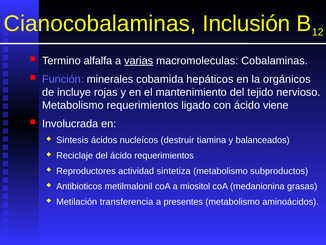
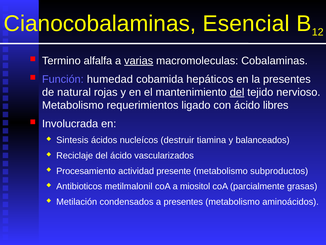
Inclusión: Inclusión -> Esencial
minerales: minerales -> humedad
la orgánicos: orgánicos -> presentes
incluye: incluye -> natural
del at (237, 92) underline: none -> present
viene: viene -> libres
ácido requerimientos: requerimientos -> vascularizados
Reproductores: Reproductores -> Procesamiento
sintetiza: sintetiza -> presente
medanionina: medanionina -> parcialmente
transferencia: transferencia -> condensados
